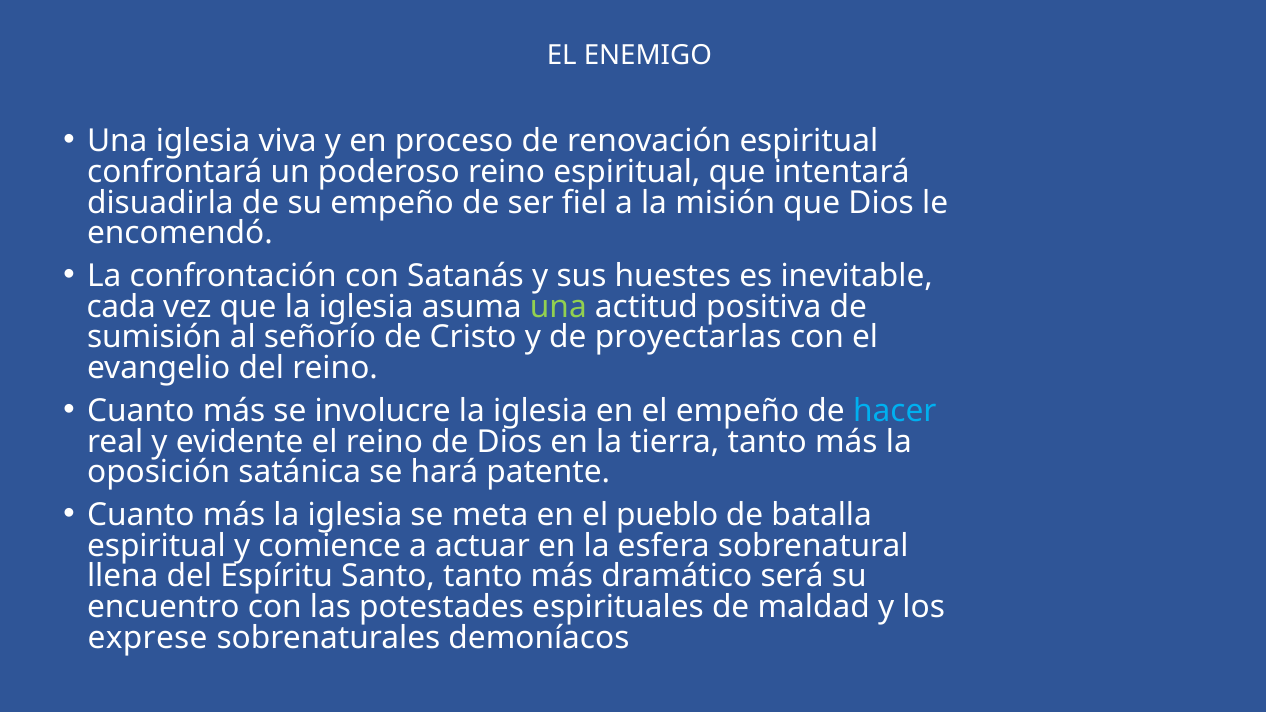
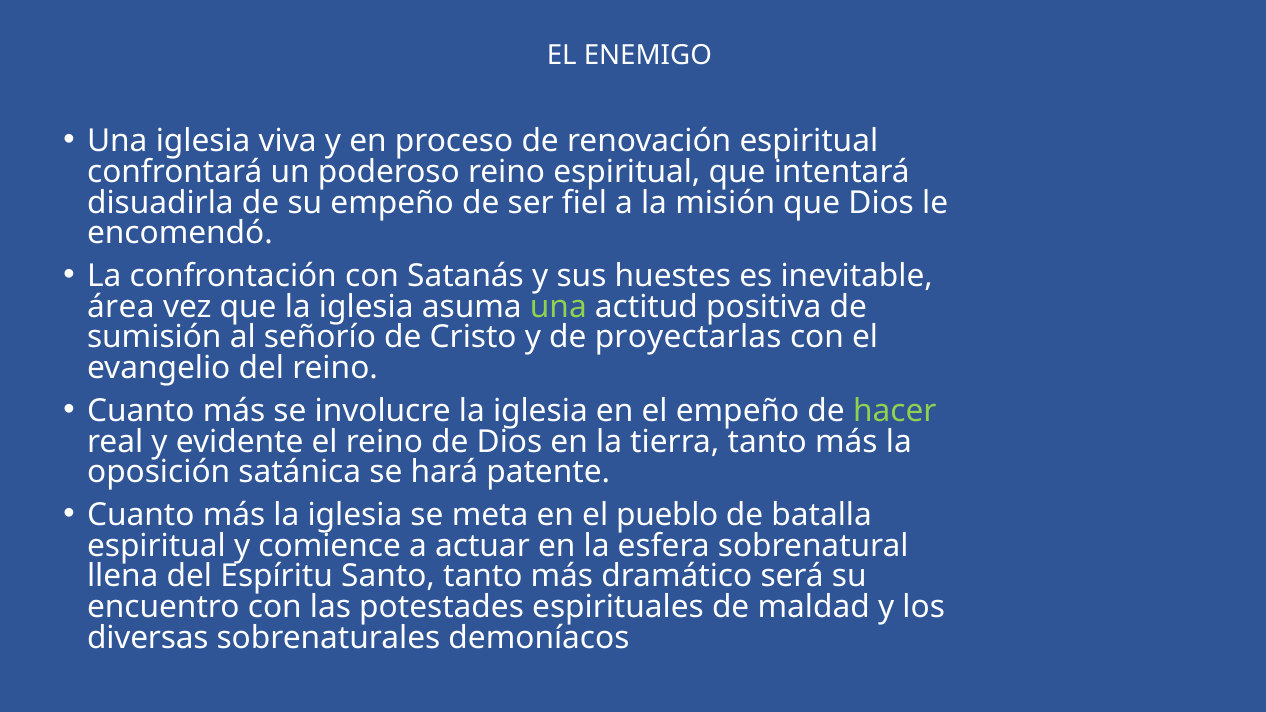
cada: cada -> área
hacer colour: light blue -> light green
exprese: exprese -> diversas
